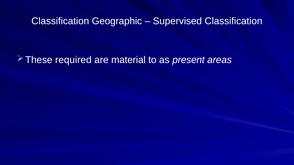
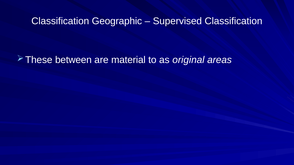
required: required -> between
present: present -> original
